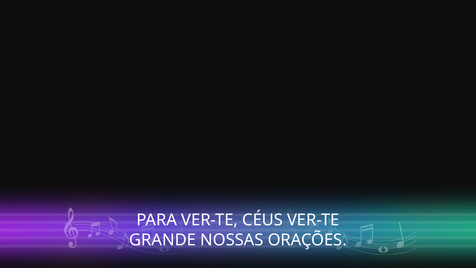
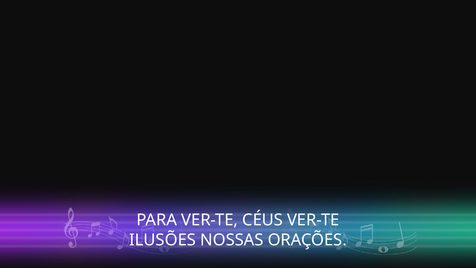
GRANDE: GRANDE -> ILUSÕES
